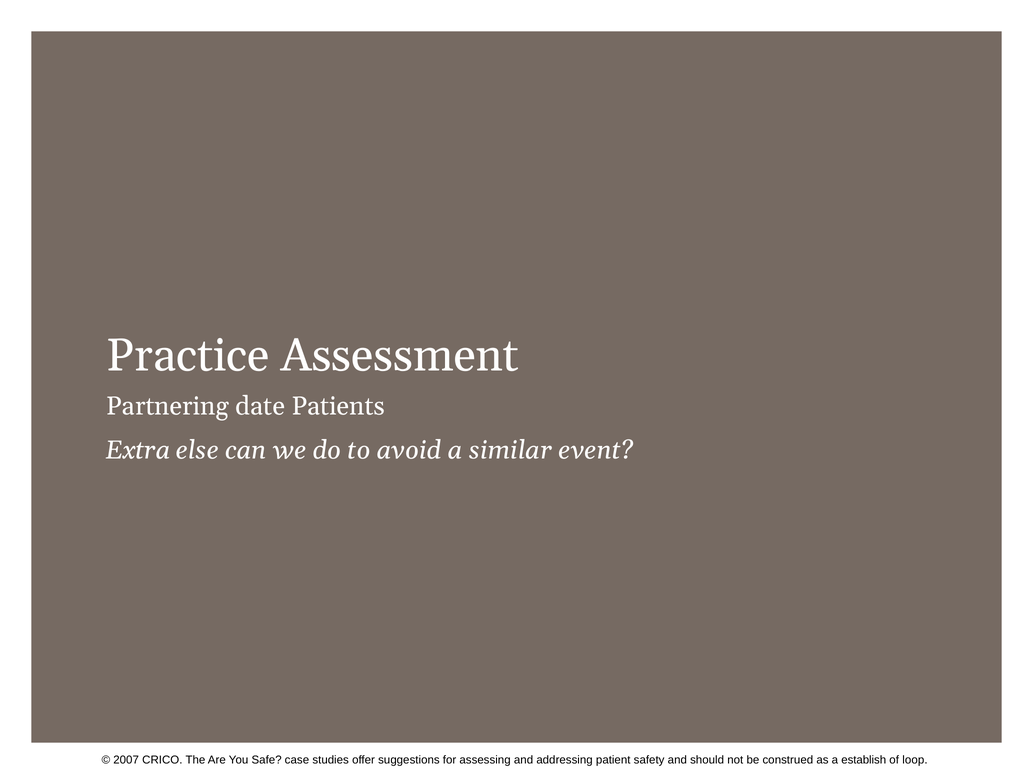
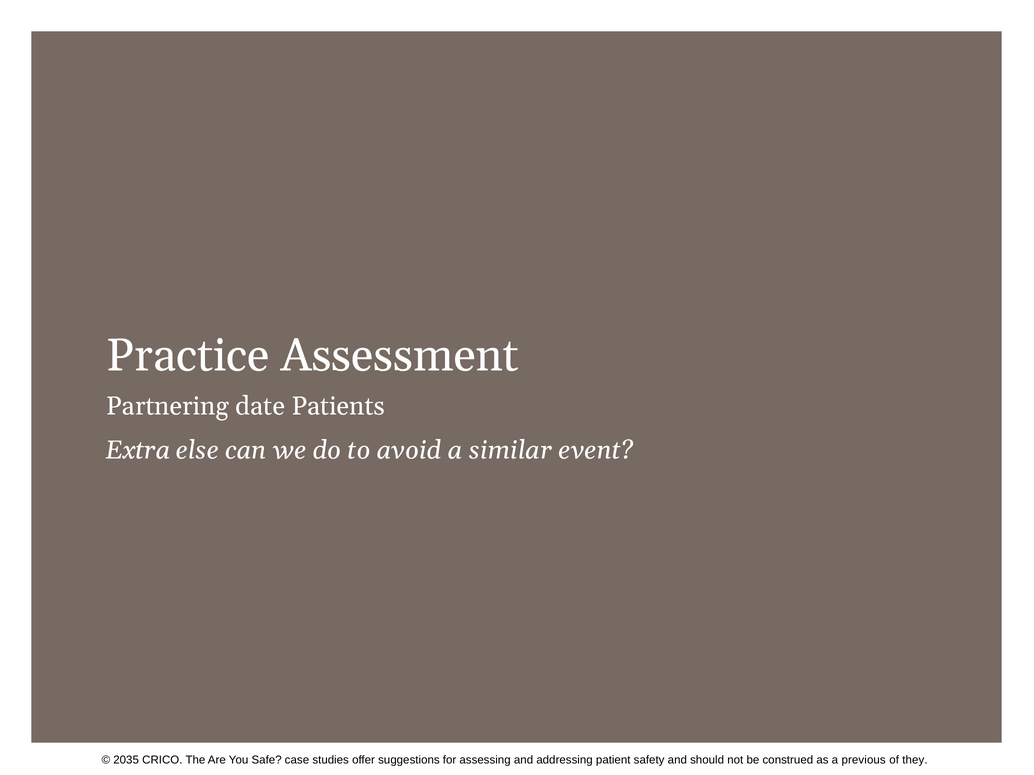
2007: 2007 -> 2035
establish: establish -> previous
loop: loop -> they
